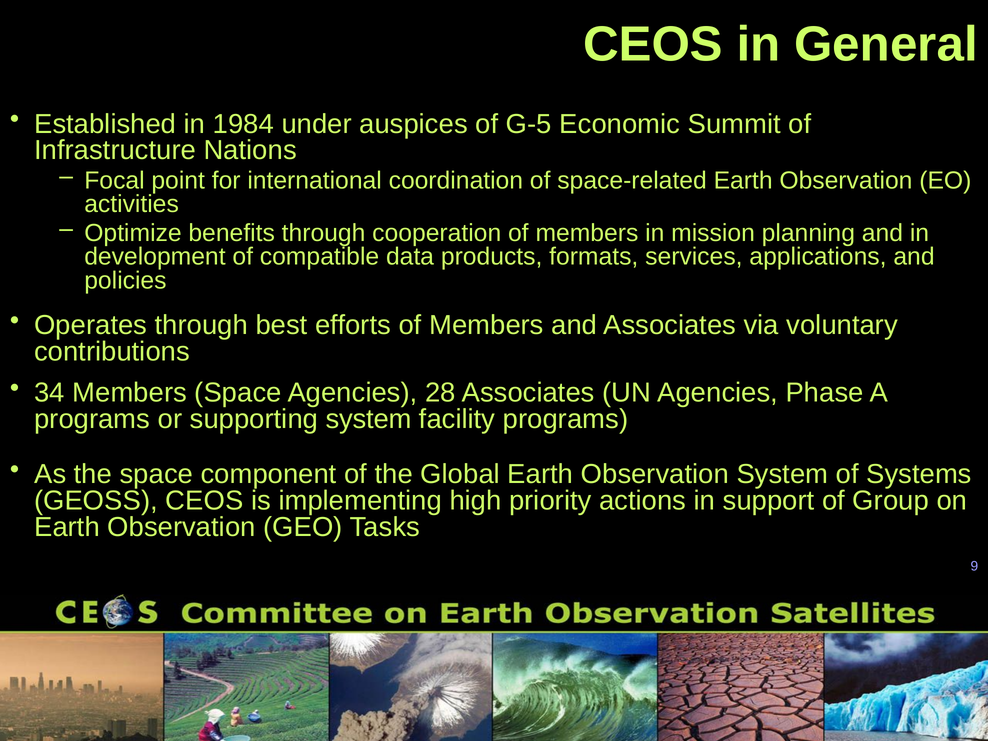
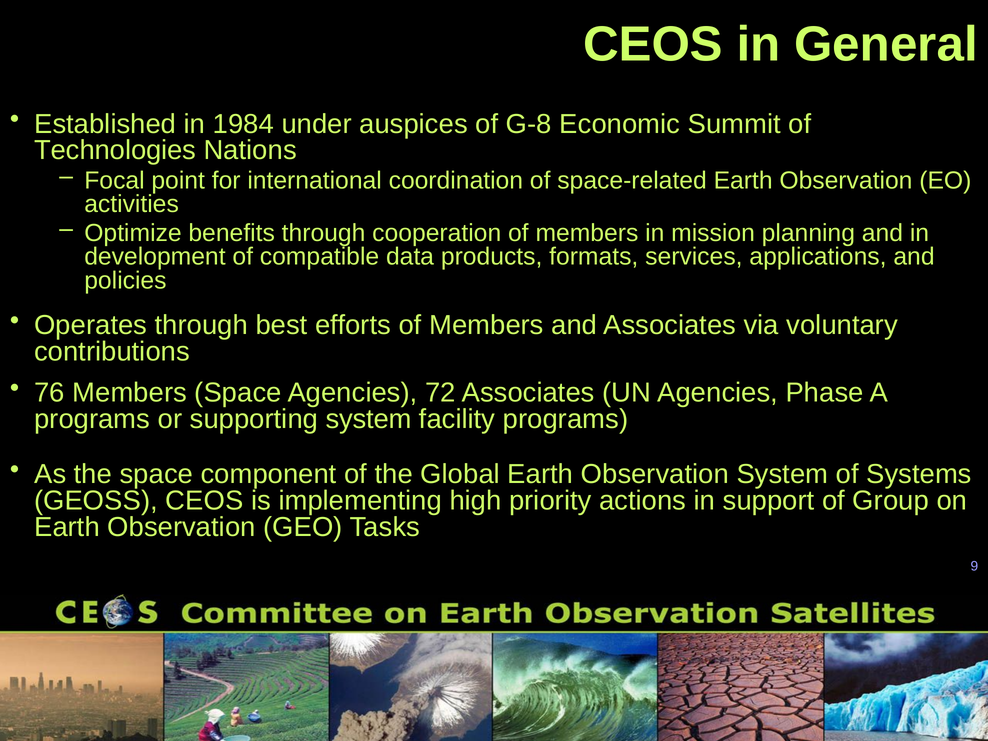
G-5: G-5 -> G-8
Infrastructure: Infrastructure -> Technologies
34: 34 -> 76
28: 28 -> 72
